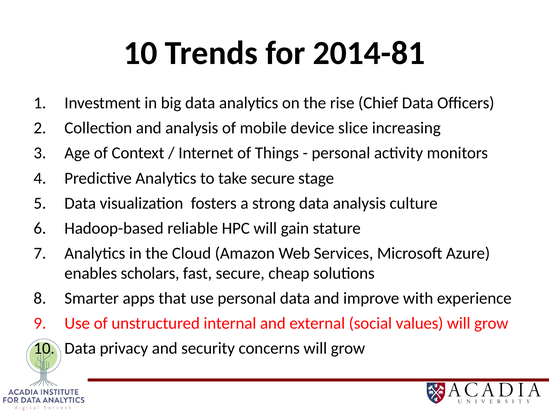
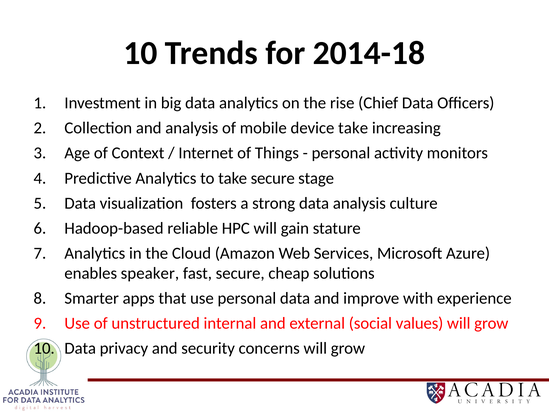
2014-81: 2014-81 -> 2014-18
device slice: slice -> take
scholars: scholars -> speaker
